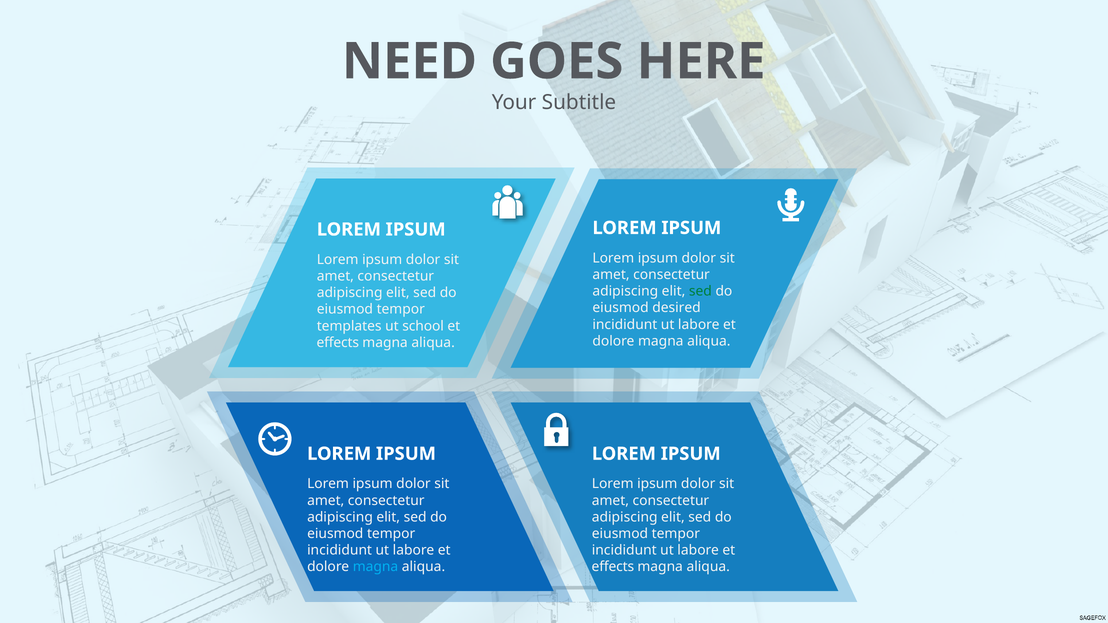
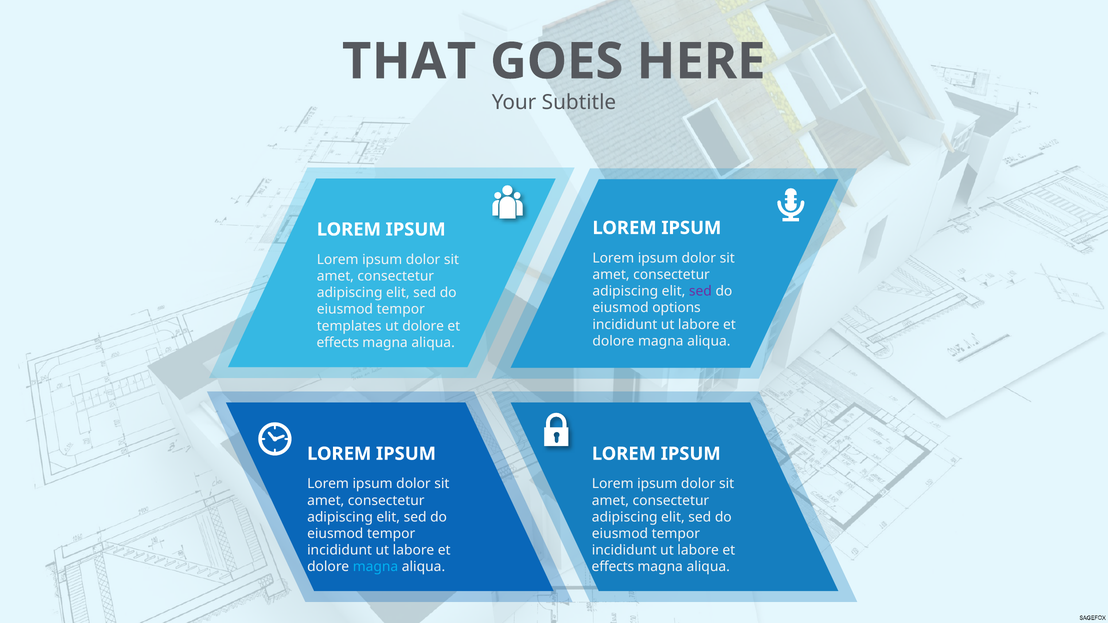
NEED: NEED -> THAT
sed at (700, 291) colour: green -> purple
desired: desired -> options
ut school: school -> dolore
